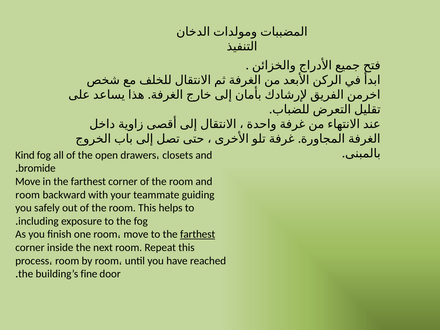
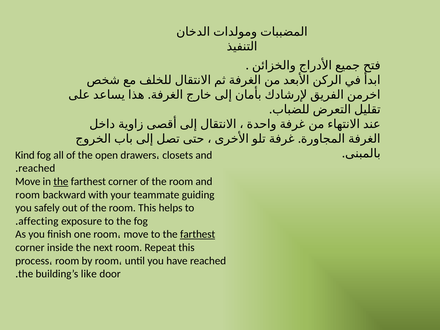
bromide at (37, 168): bromide -> reached
the at (61, 182) underline: none -> present
including: including -> affecting
fine: fine -> like
